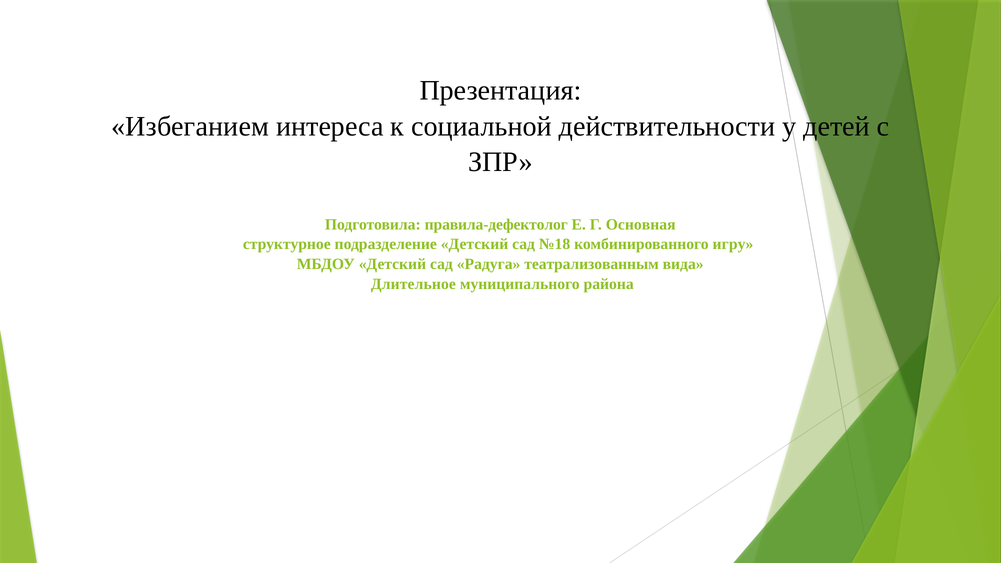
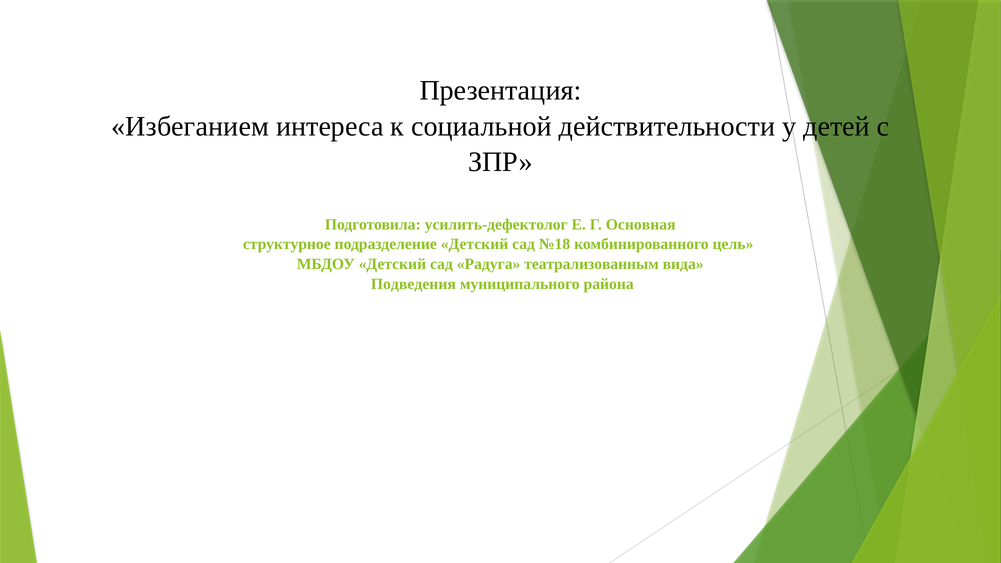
правила-дефектолог: правила-дефектолог -> усилить-дефектолог
игру: игру -> цель
Длительное: Длительное -> Подведения
